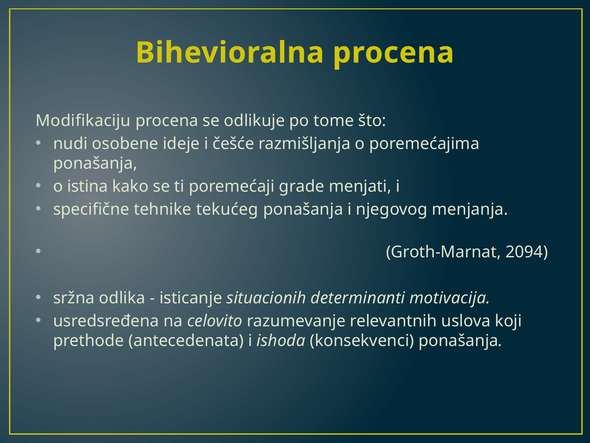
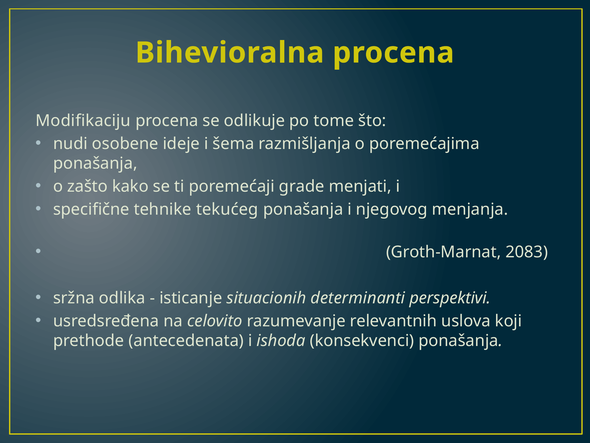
češće: češće -> šema
istina: istina -> zašto
2094: 2094 -> 2083
motivacija: motivacija -> perspektivi
